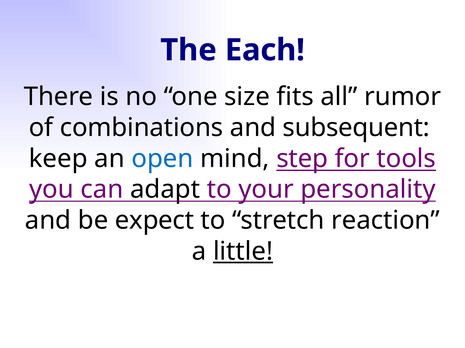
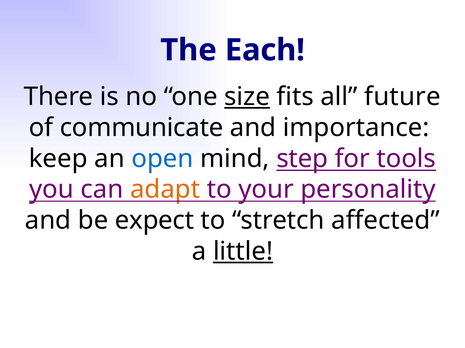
size underline: none -> present
rumor: rumor -> future
combinations: combinations -> communicate
subsequent: subsequent -> importance
adapt colour: black -> orange
reaction: reaction -> affected
